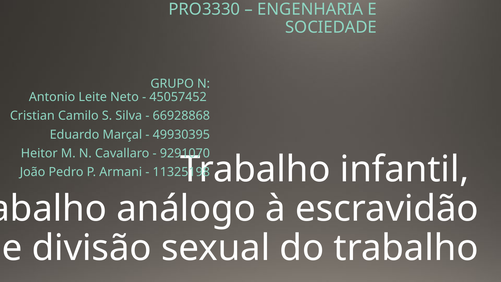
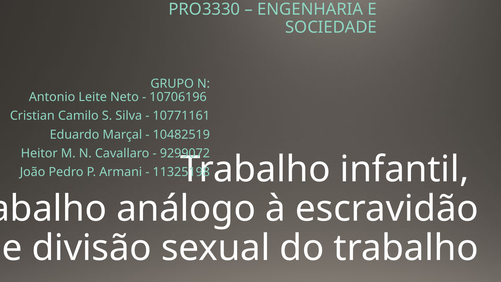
45057452: 45057452 -> 10706196
66928868: 66928868 -> 10771161
49930395: 49930395 -> 10482519
9291070: 9291070 -> 9299072
